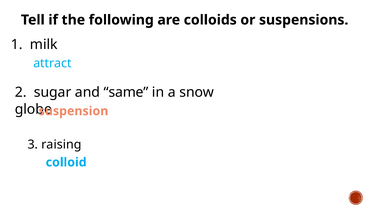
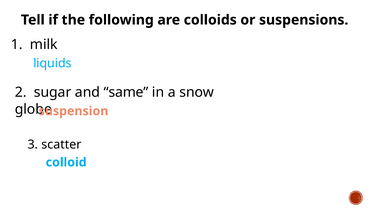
attract: attract -> liquids
raising: raising -> scatter
